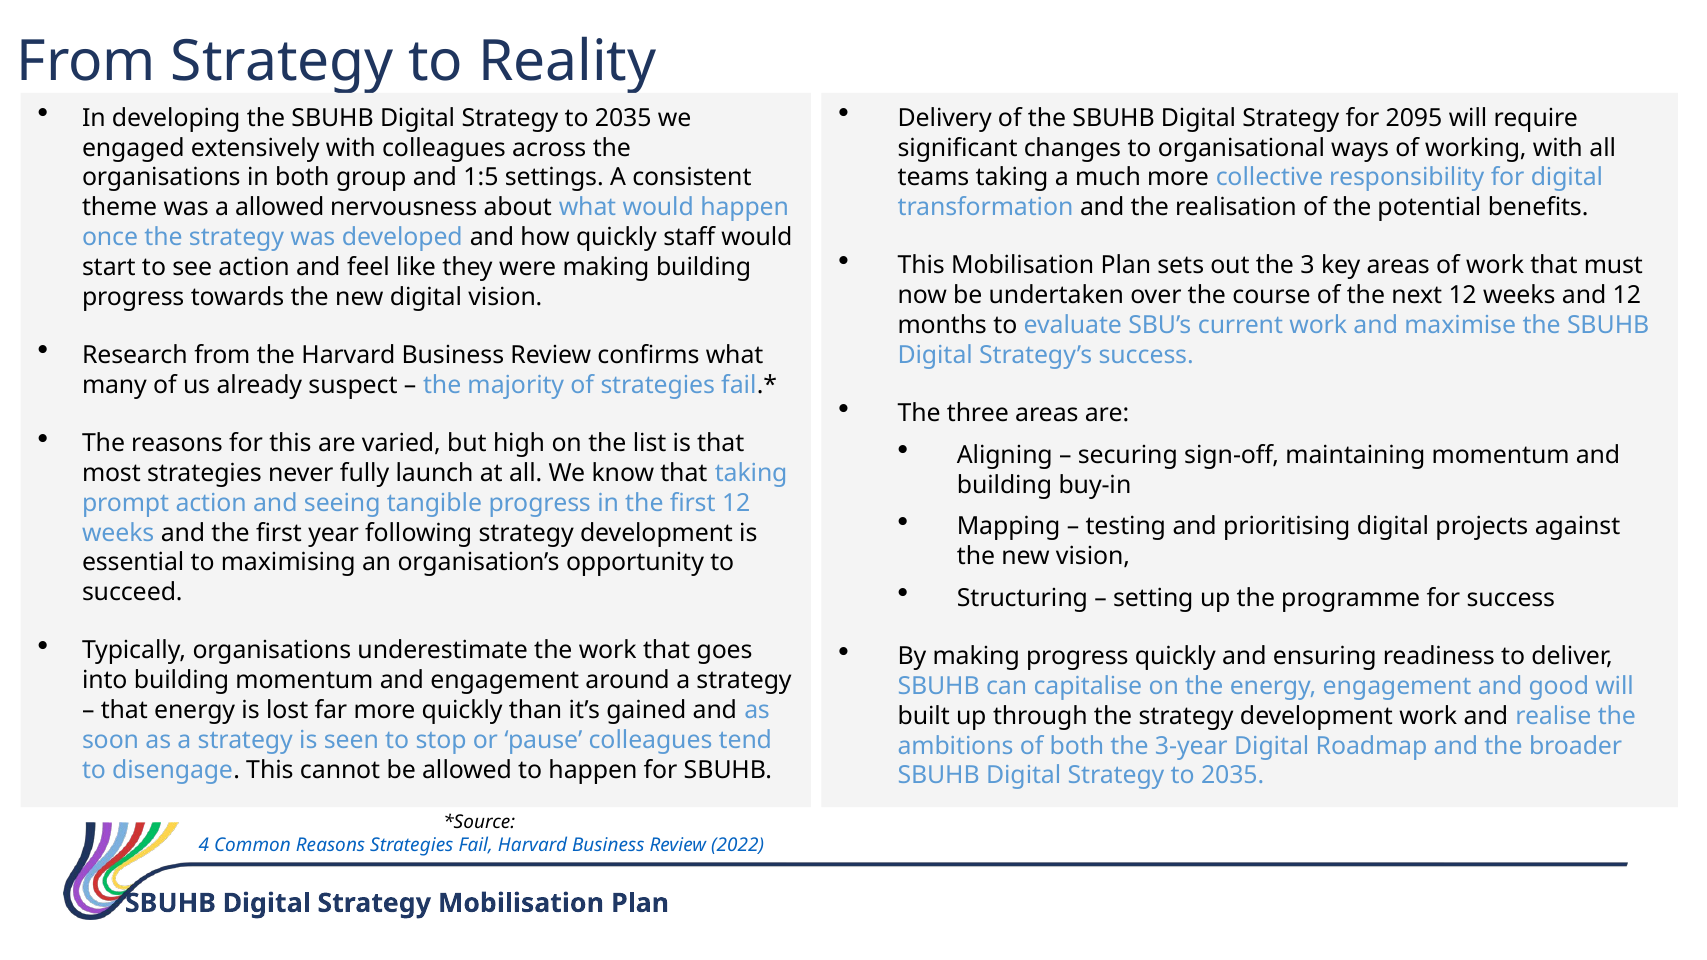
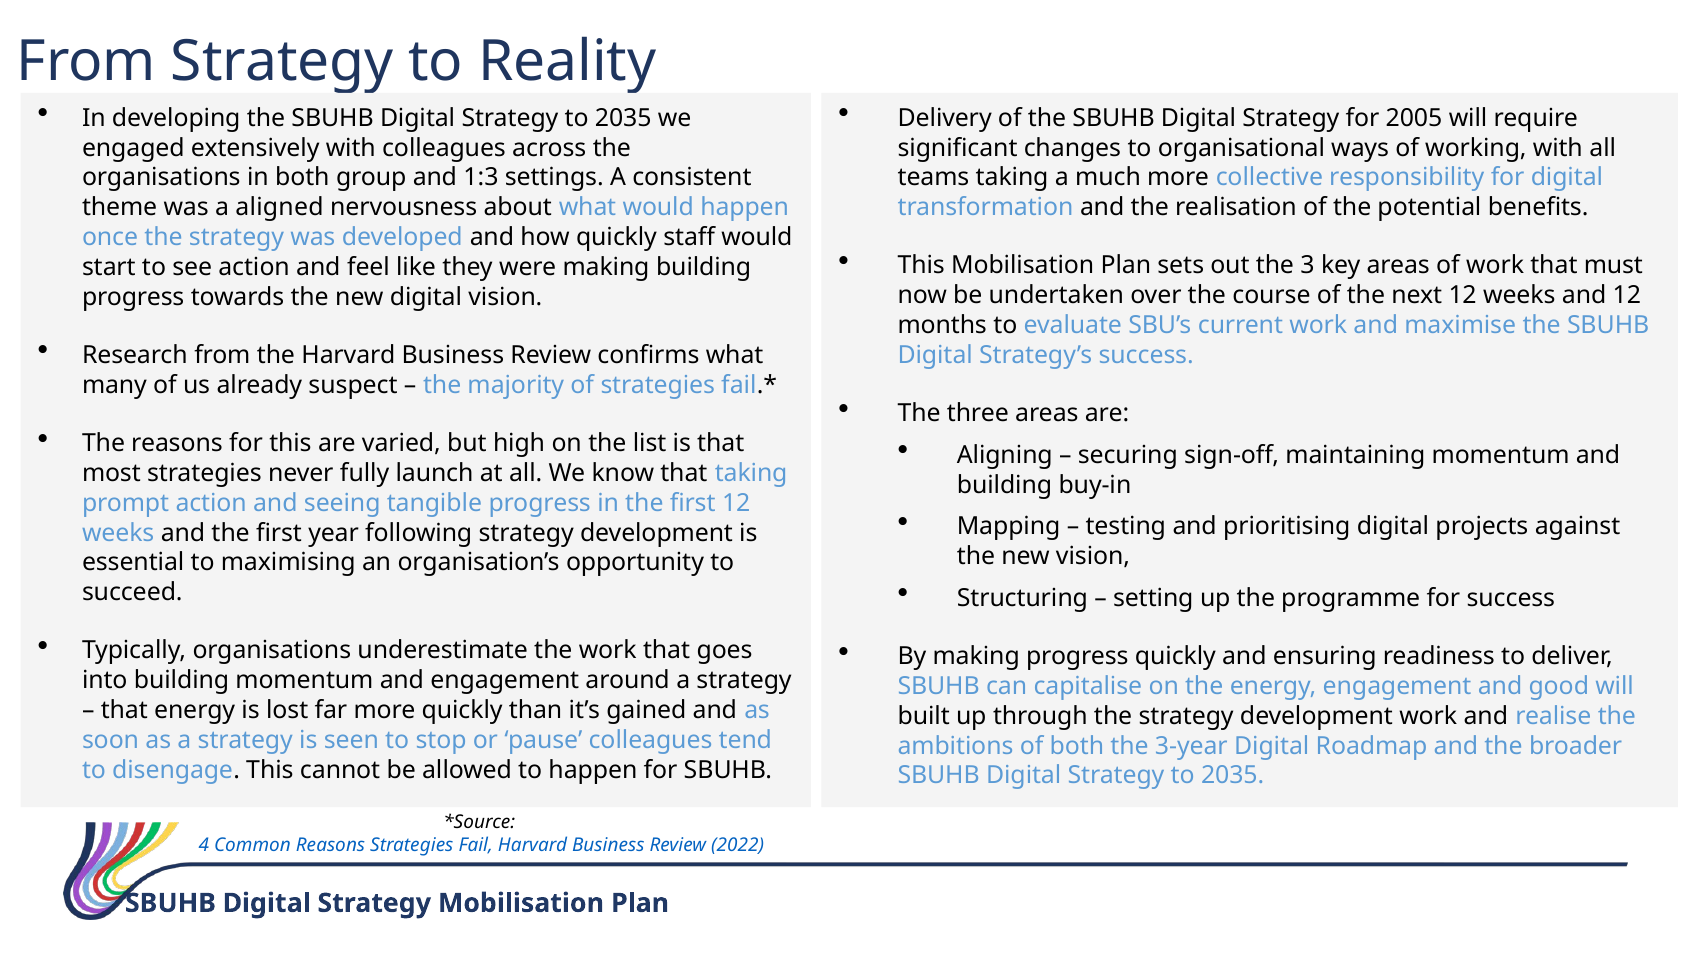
2095: 2095 -> 2005
1:5: 1:5 -> 1:3
a allowed: allowed -> aligned
